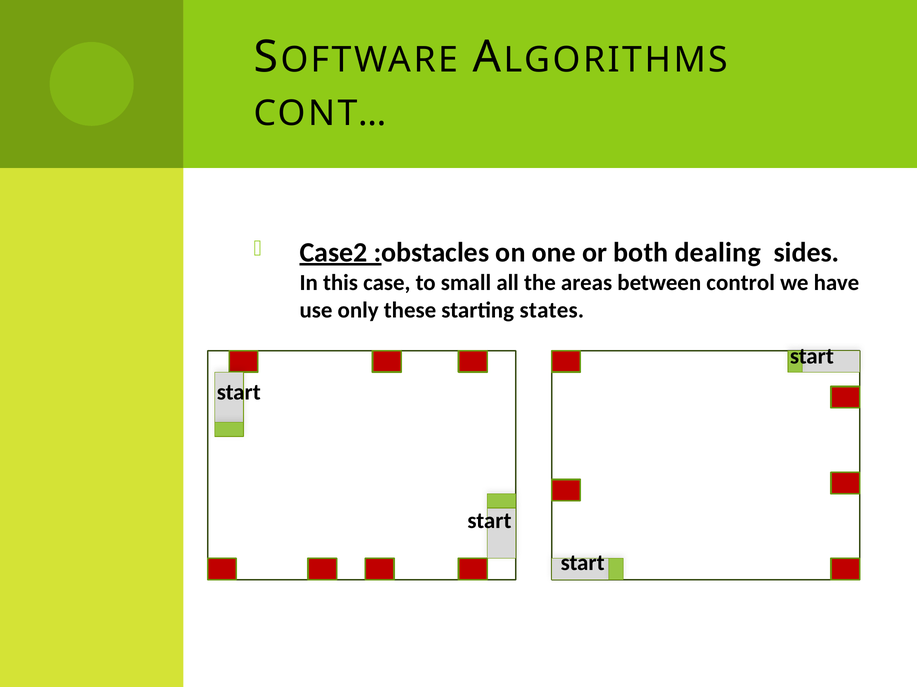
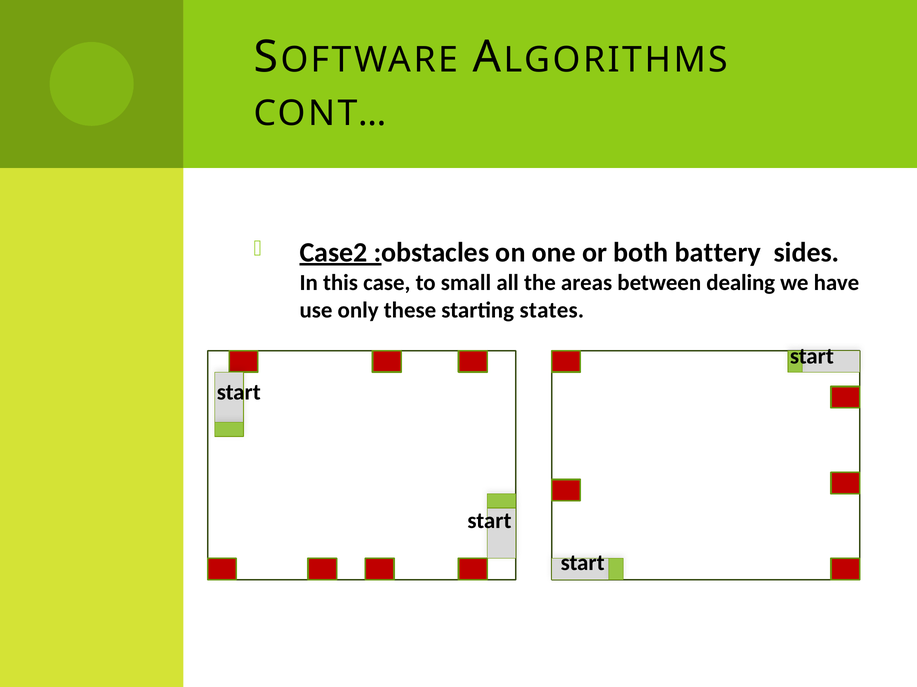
dealing: dealing -> battery
control: control -> dealing
